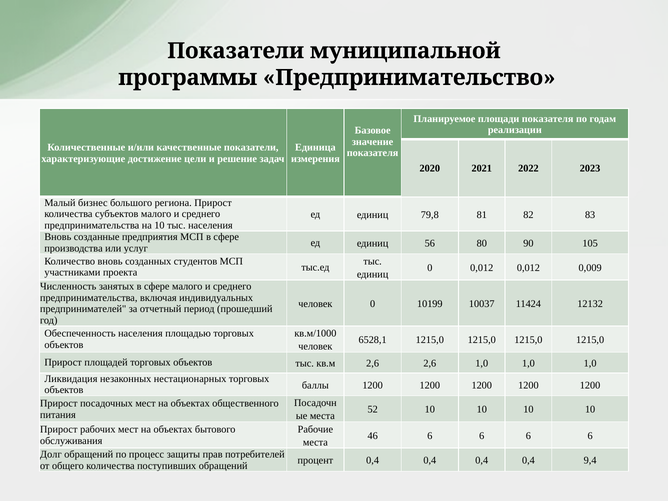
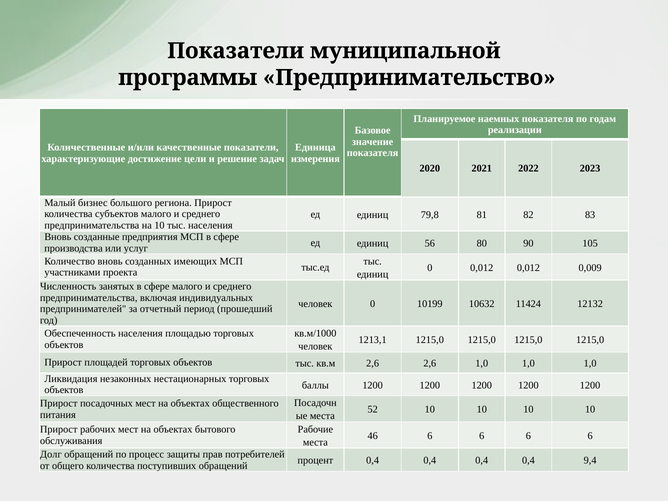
площади: площади -> наемных
студентов: студентов -> имеющих
10037: 10037 -> 10632
6528,1: 6528,1 -> 1213,1
